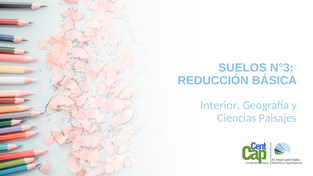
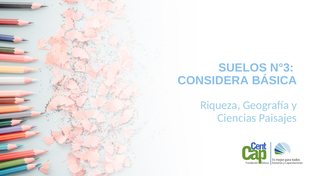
REDUCCIÓN: REDUCCIÓN -> CONSIDERA
Interior: Interior -> Riqueza
